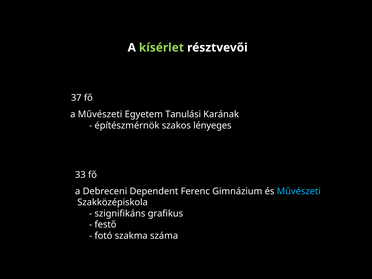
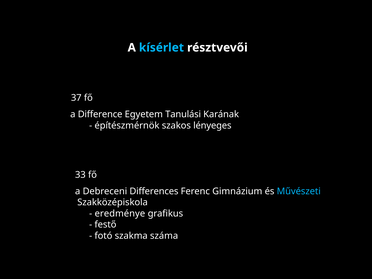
kísérlet colour: light green -> light blue
a Művészeti: Művészeti -> Difference
Dependent: Dependent -> Differences
szignifikáns: szignifikáns -> eredménye
